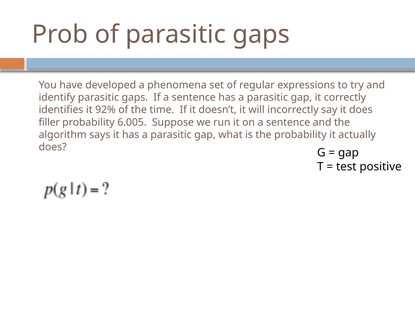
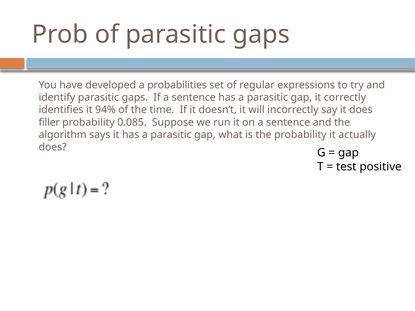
phenomena: phenomena -> probabilities
92%: 92% -> 94%
6.005: 6.005 -> 0.085
